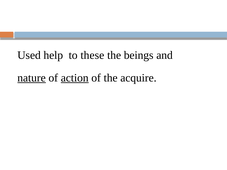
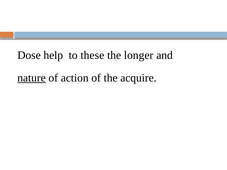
Used: Used -> Dose
beings: beings -> longer
action underline: present -> none
